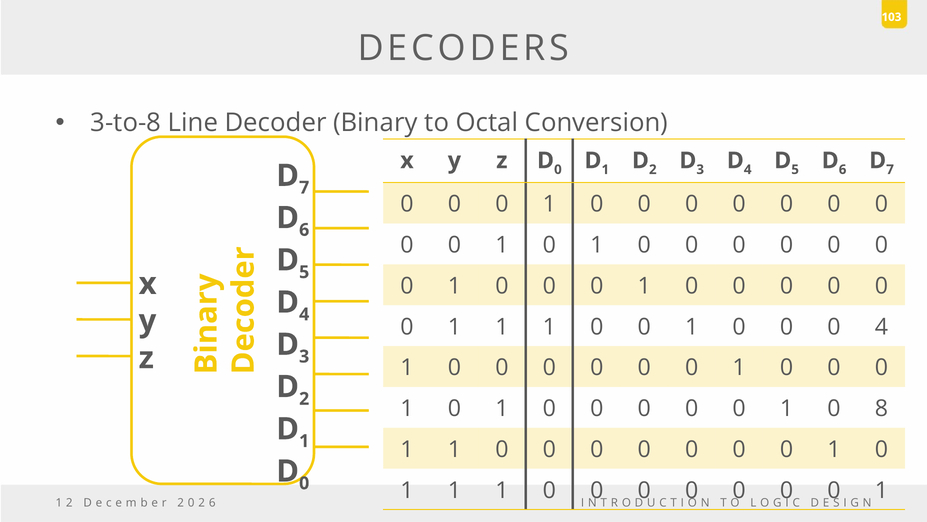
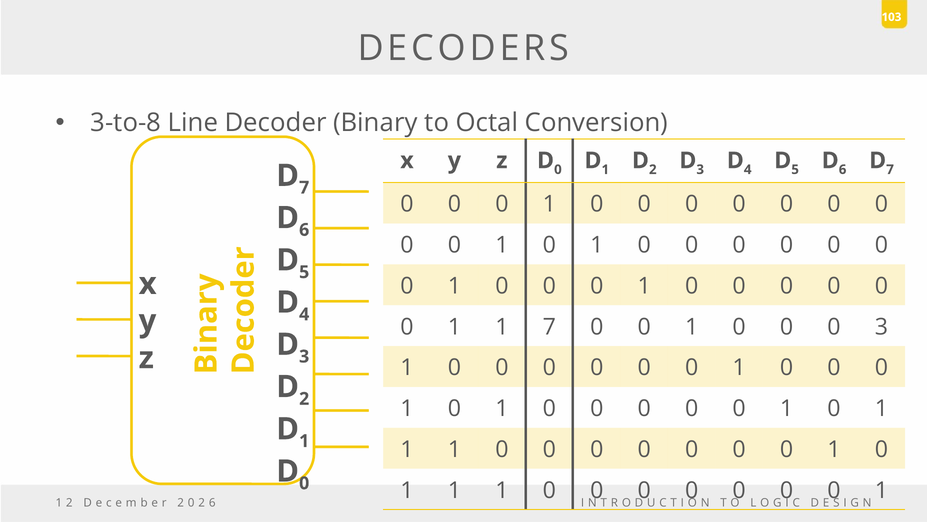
1 at (549, 327): 1 -> 7
0 4: 4 -> 3
8 at (881, 408): 8 -> 1
